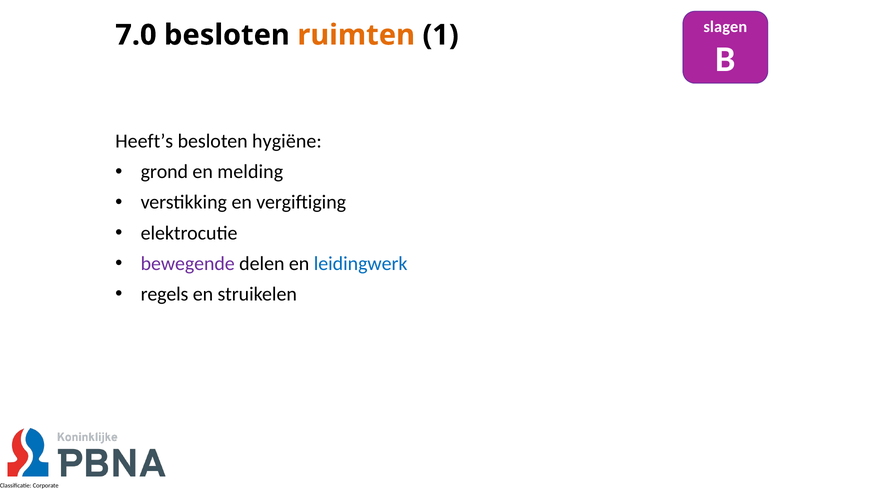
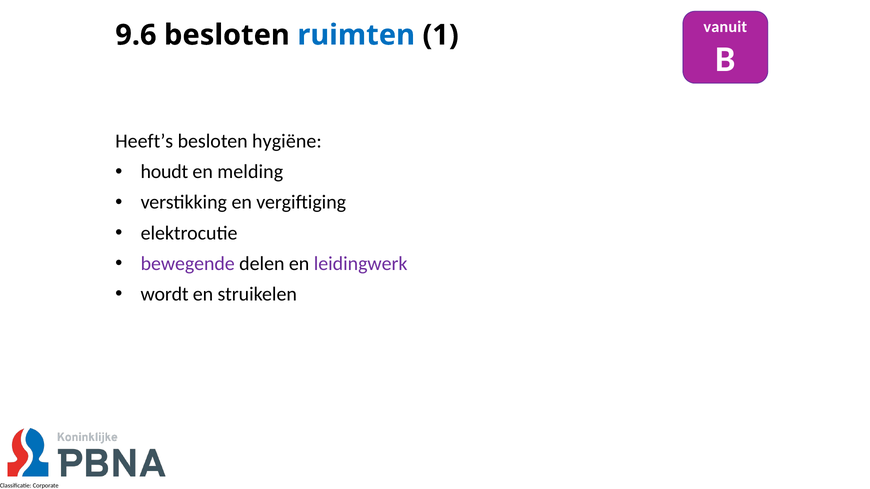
slagen: slagen -> vanuit
7.0: 7.0 -> 9.6
ruimten colour: orange -> blue
grond: grond -> houdt
leidingwerk colour: blue -> purple
regels: regels -> wordt
